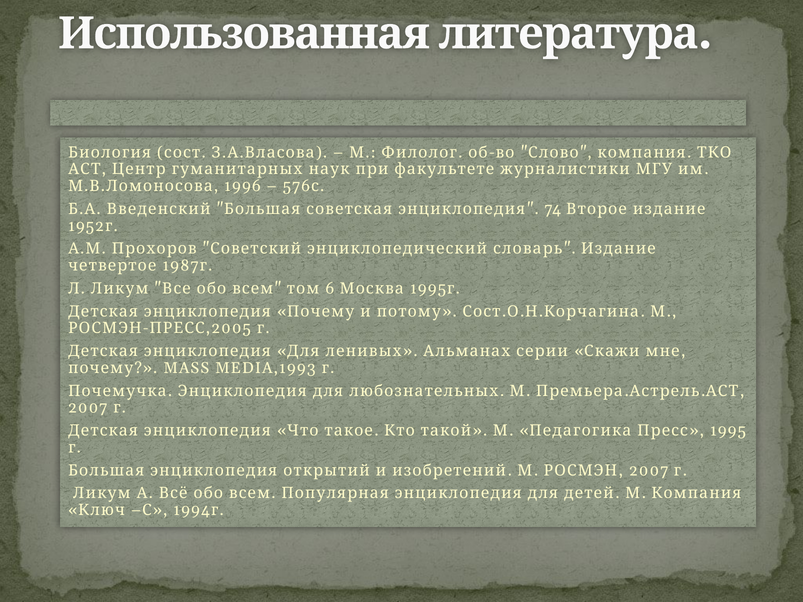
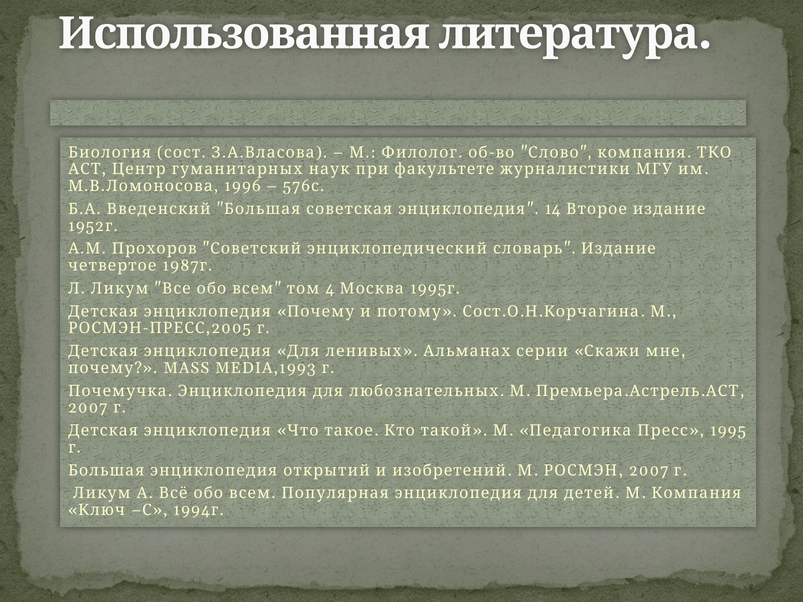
74: 74 -> 14
6: 6 -> 4
